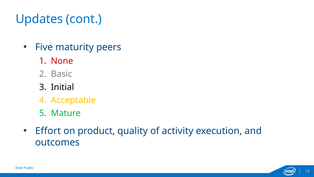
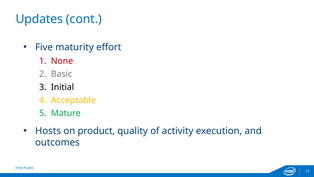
peers: peers -> effort
Effort: Effort -> Hosts
